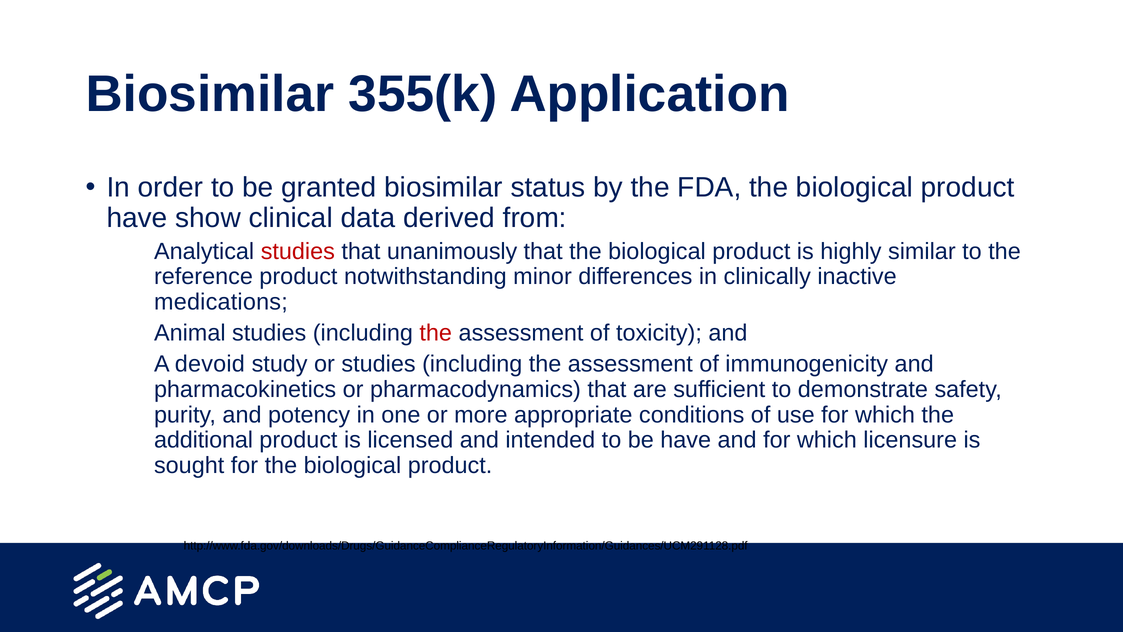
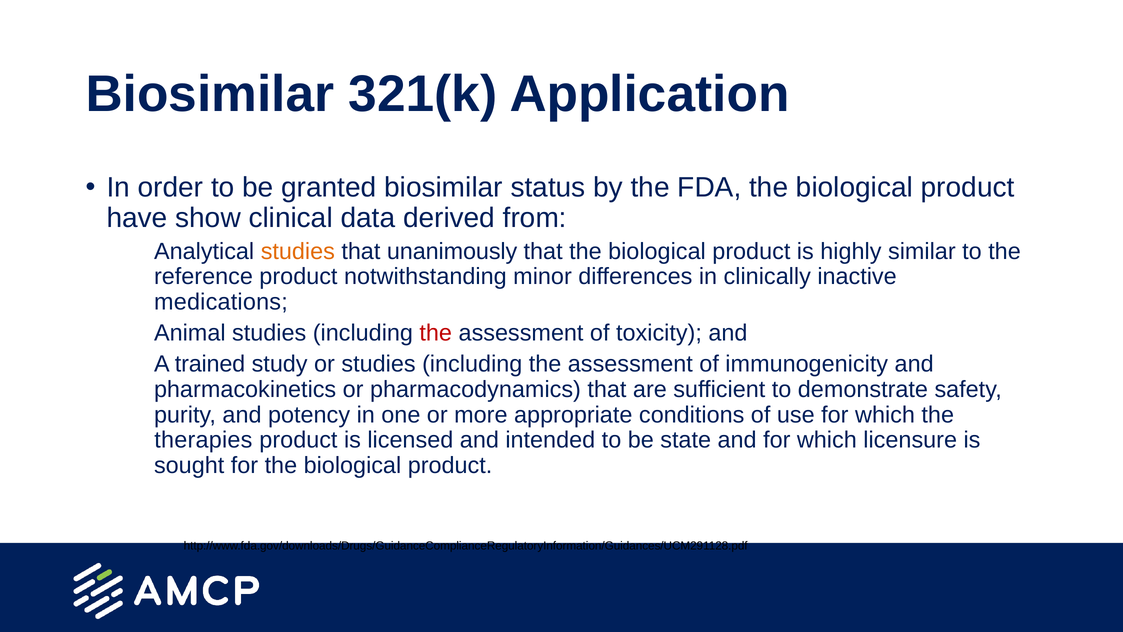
355(k: 355(k -> 321(k
studies at (298, 251) colour: red -> orange
devoid: devoid -> trained
additional: additional -> therapies
be have: have -> state
